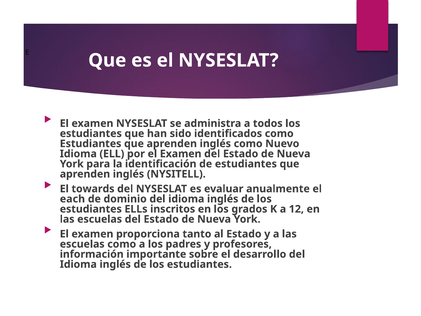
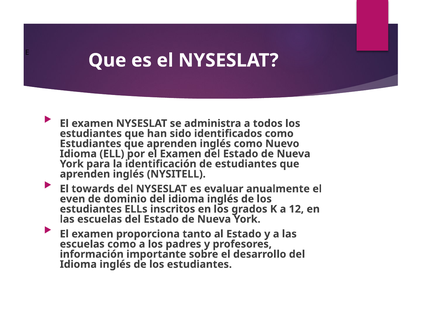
each: each -> even
